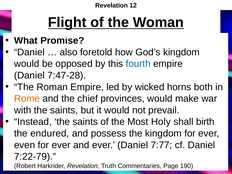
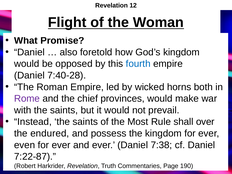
7:47-28: 7:47-28 -> 7:40-28
Rome colour: orange -> purple
Holy: Holy -> Rule
birth: birth -> over
7:77: 7:77 -> 7:38
7:22-79: 7:22-79 -> 7:22-87
